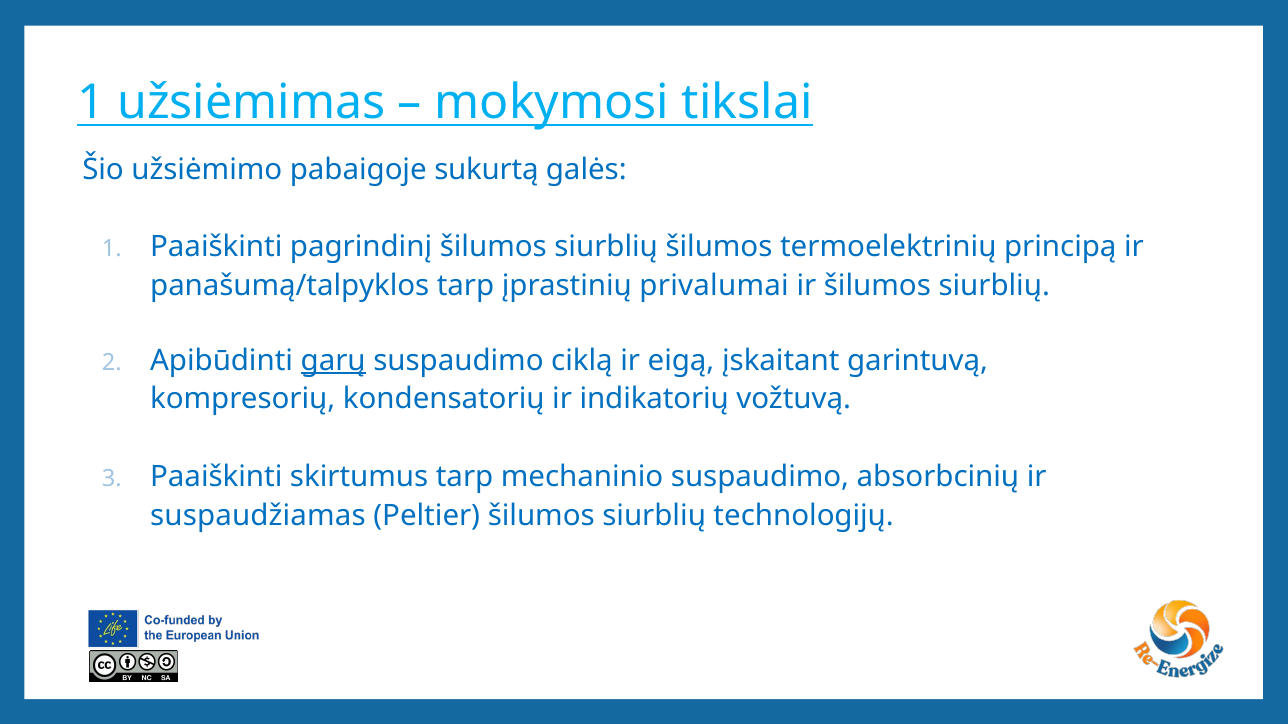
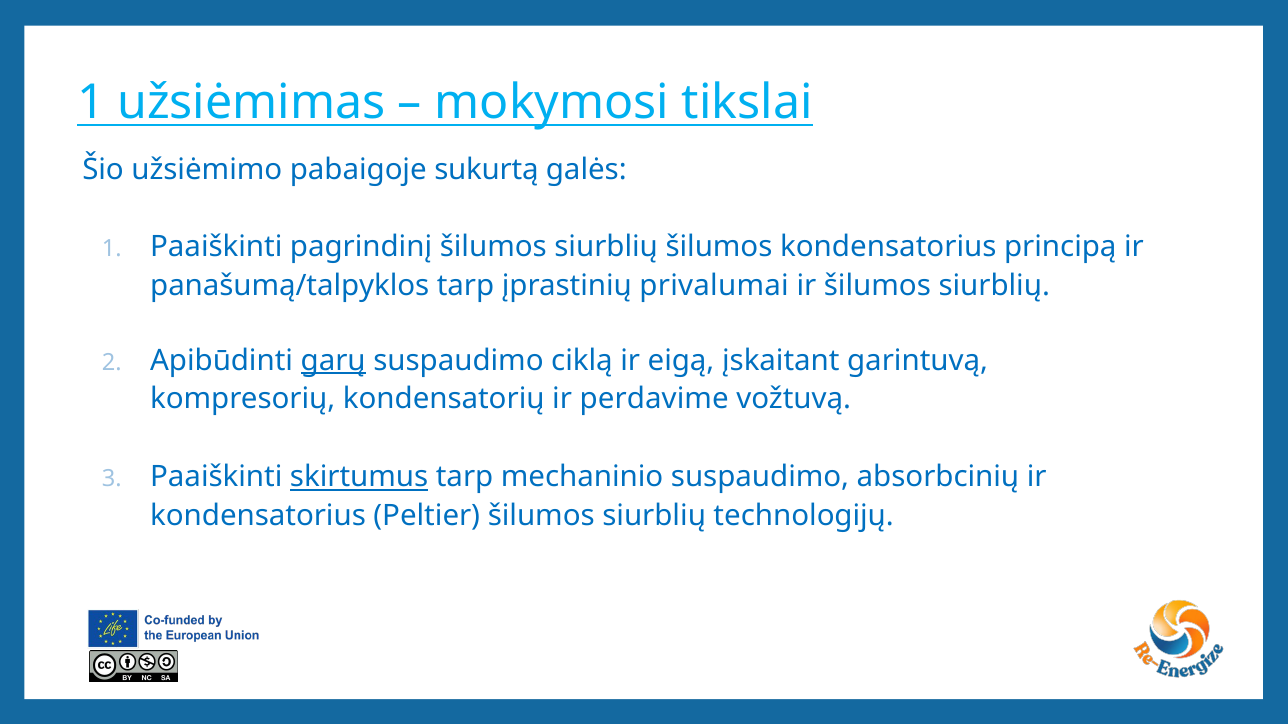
šilumos termoelektrinių: termoelektrinių -> kondensatorius
indikatorių: indikatorių -> perdavime
skirtumus underline: none -> present
suspaudžiamas at (258, 516): suspaudžiamas -> kondensatorius
